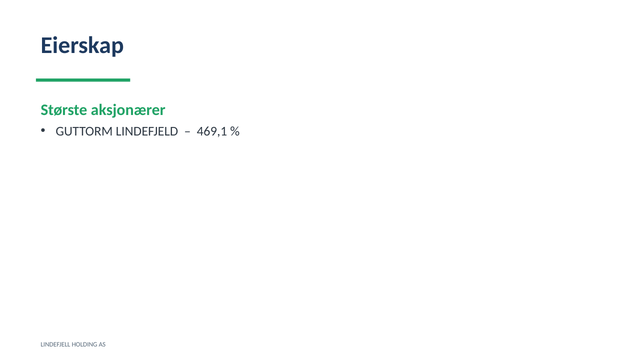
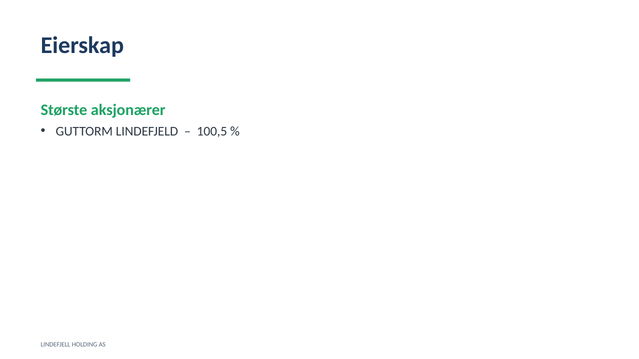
469,1: 469,1 -> 100,5
